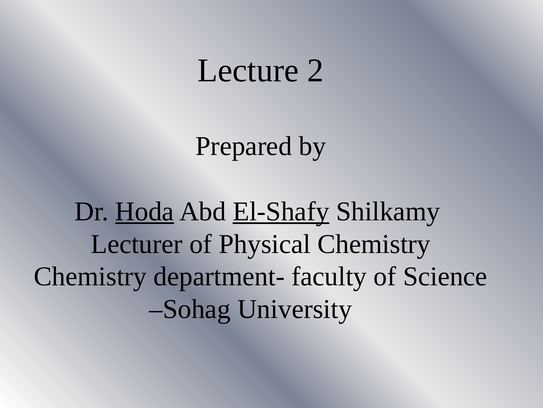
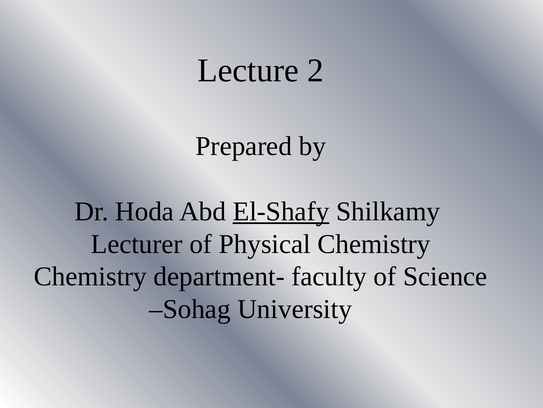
Hoda underline: present -> none
